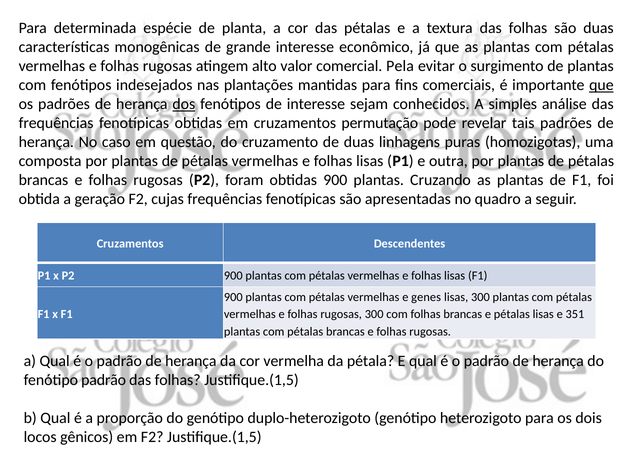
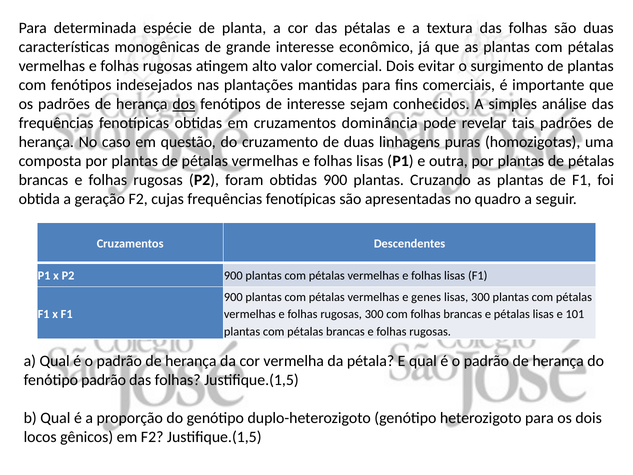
comercial Pela: Pela -> Dois
que at (601, 85) underline: present -> none
permutação: permutação -> dominância
351: 351 -> 101
